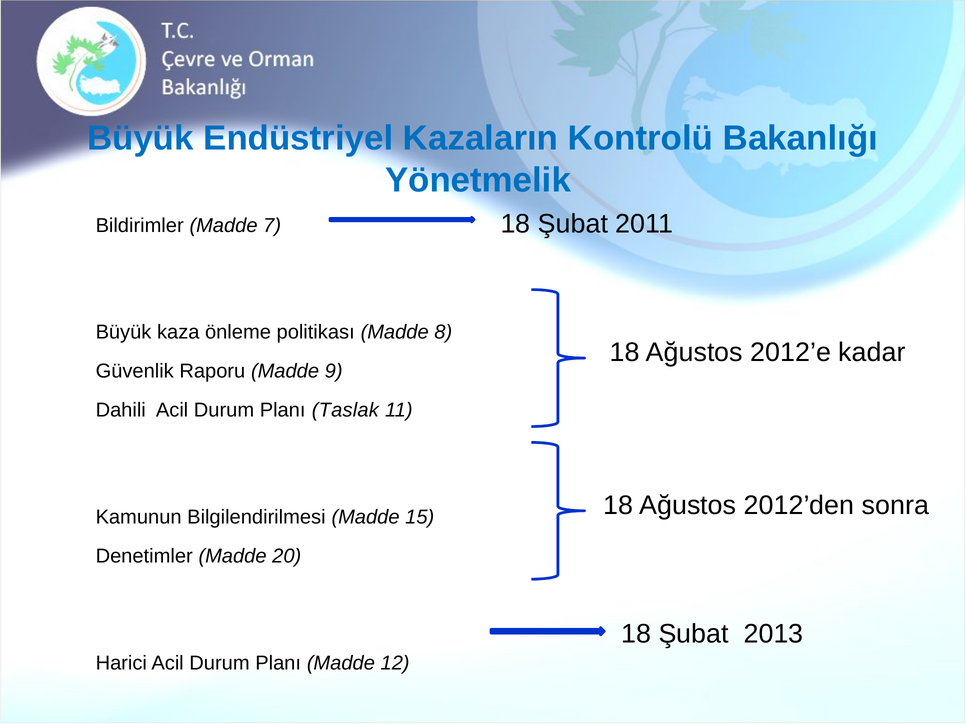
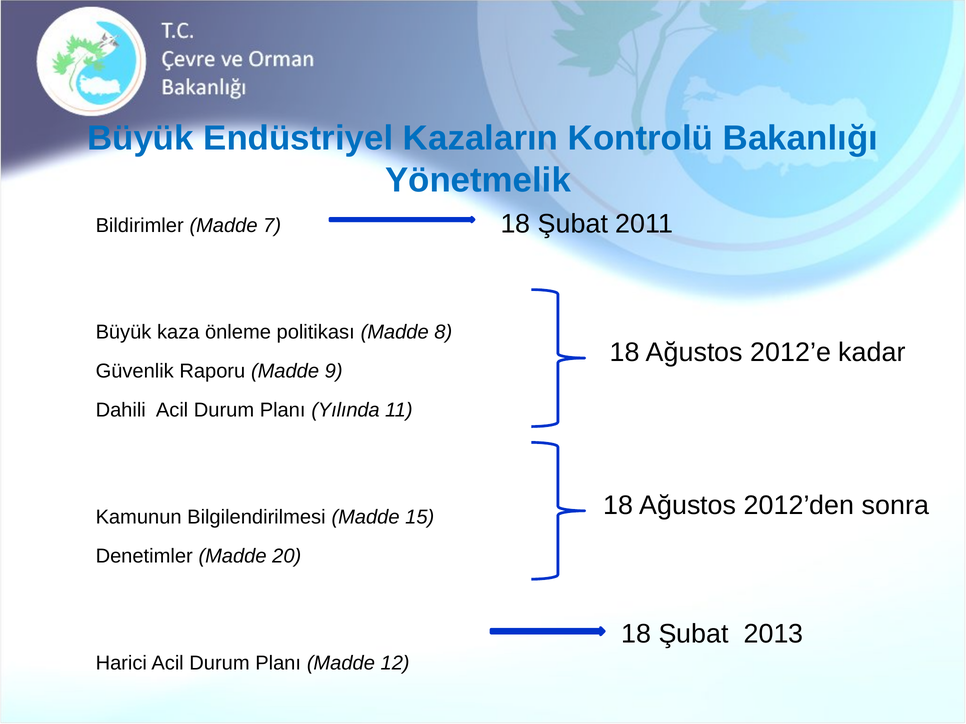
Taslak: Taslak -> Yılında
